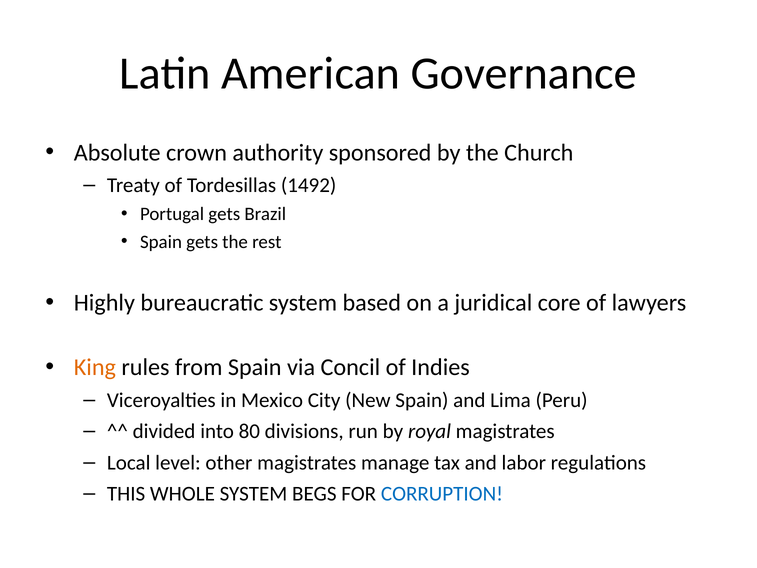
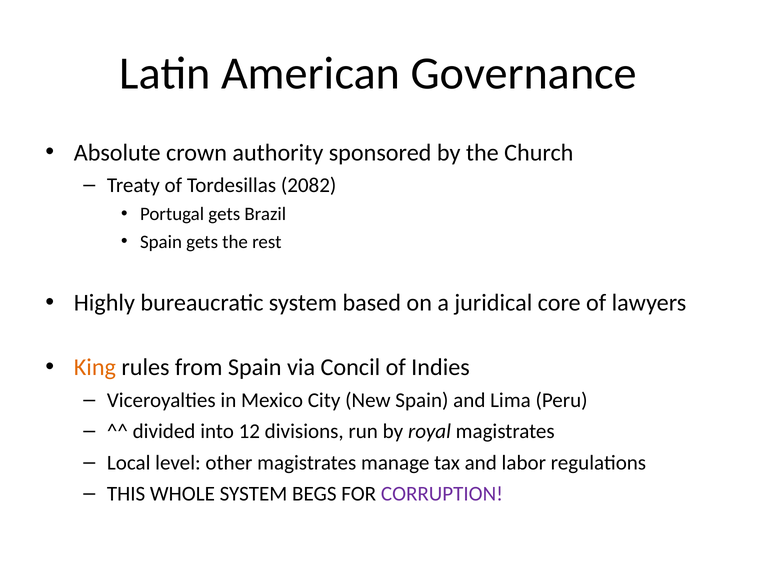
1492: 1492 -> 2082
80: 80 -> 12
CORRUPTION colour: blue -> purple
